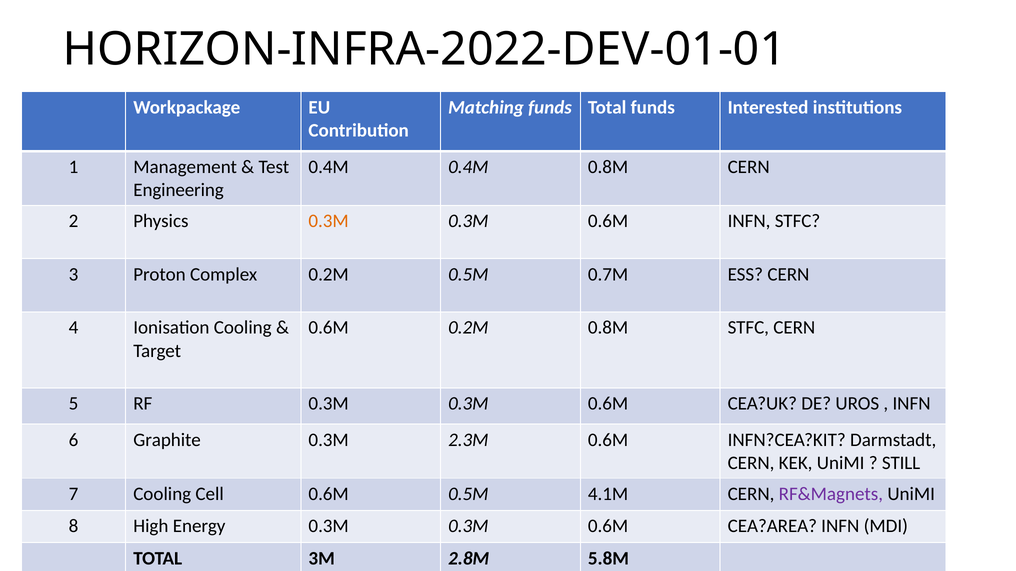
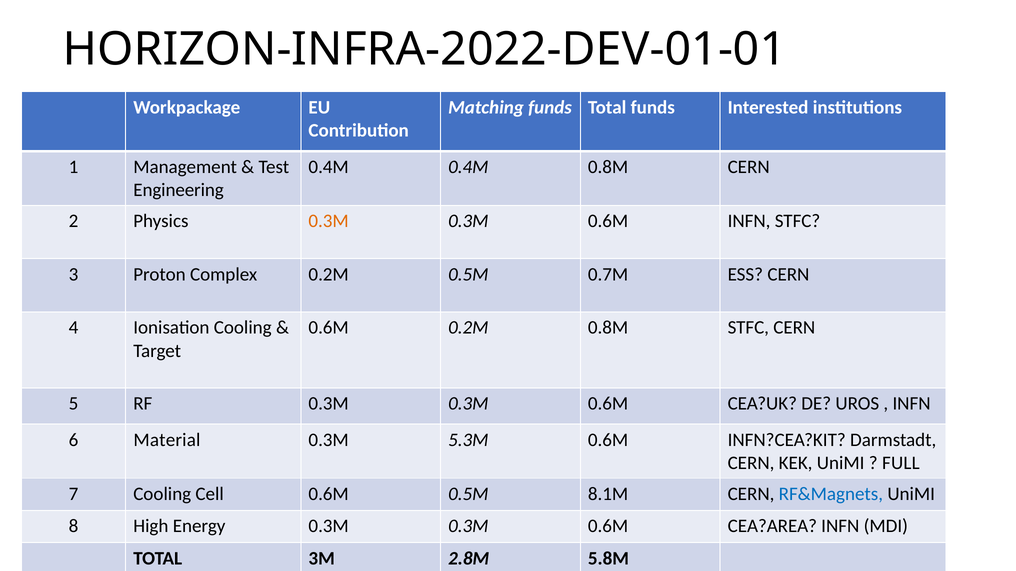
Graphite: Graphite -> Material
2.3M: 2.3M -> 5.3M
STILL: STILL -> FULL
4.1M: 4.1M -> 8.1M
RF&Magnets colour: purple -> blue
